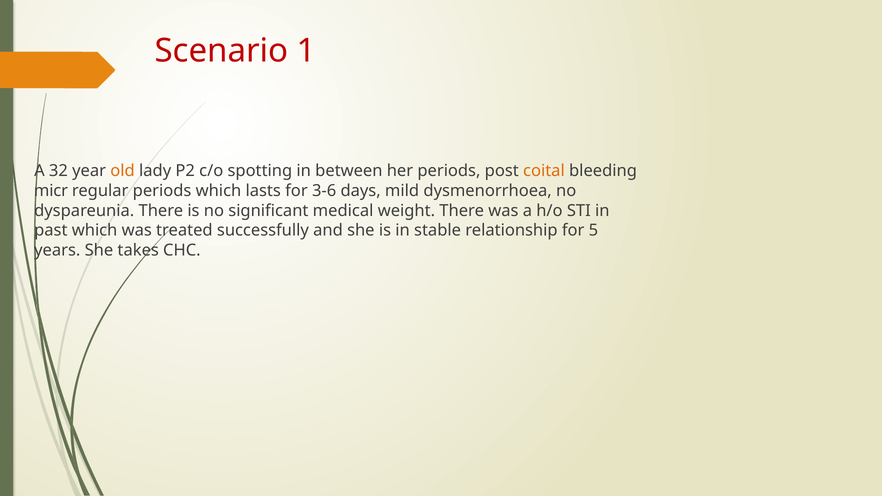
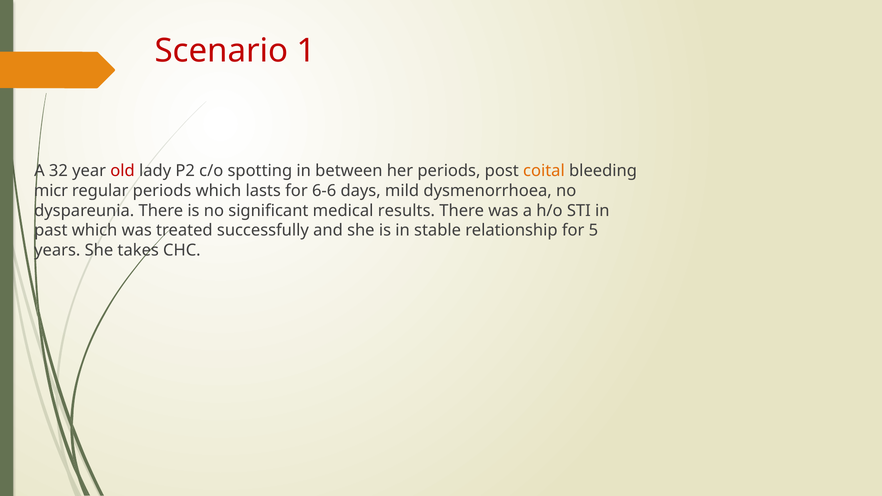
old colour: orange -> red
3-6: 3-6 -> 6-6
weight: weight -> results
